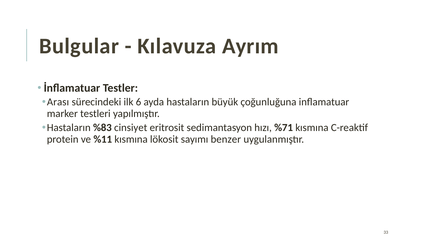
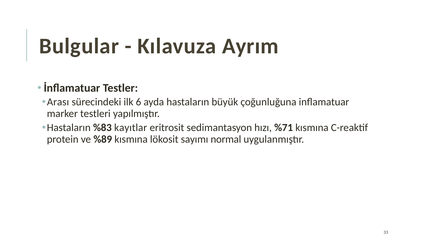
cinsiyet: cinsiyet -> kayıtlar
%11: %11 -> %89
benzer: benzer -> normal
